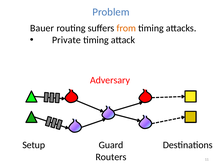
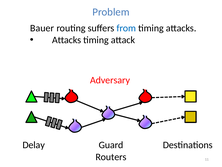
from colour: orange -> blue
Private at (67, 40): Private -> Attacks
Setup: Setup -> Delay
